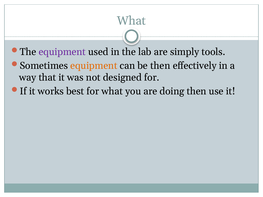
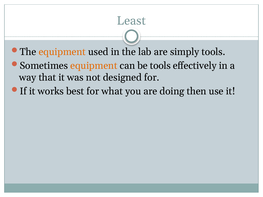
What at (131, 21): What -> Least
equipment at (62, 52) colour: purple -> orange
be then: then -> tools
